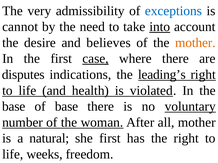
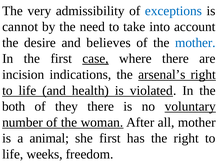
into underline: present -> none
mother at (195, 43) colour: orange -> blue
disputes: disputes -> incision
leading’s: leading’s -> arsenal’s
base at (14, 107): base -> both
of base: base -> they
natural: natural -> animal
